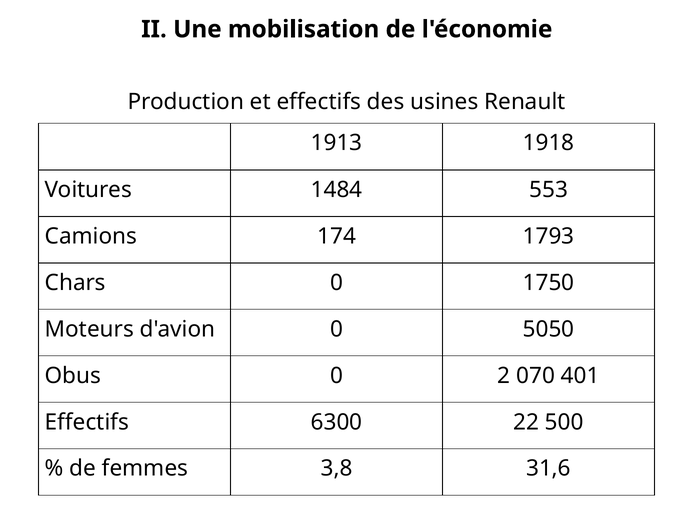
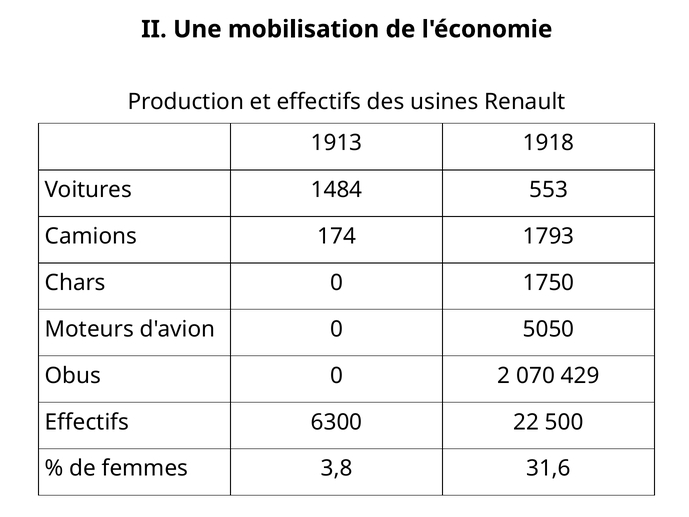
401: 401 -> 429
